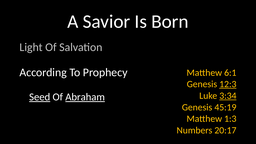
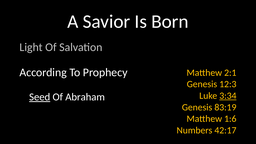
6:1: 6:1 -> 2:1
12:3 underline: present -> none
Abraham underline: present -> none
45:19: 45:19 -> 83:19
1:3: 1:3 -> 1:6
20:17: 20:17 -> 42:17
